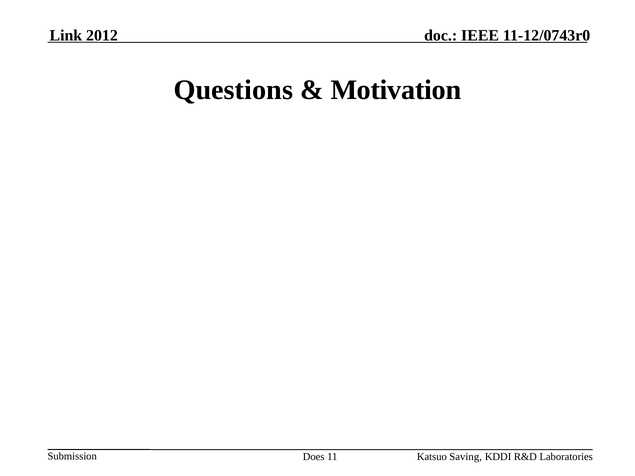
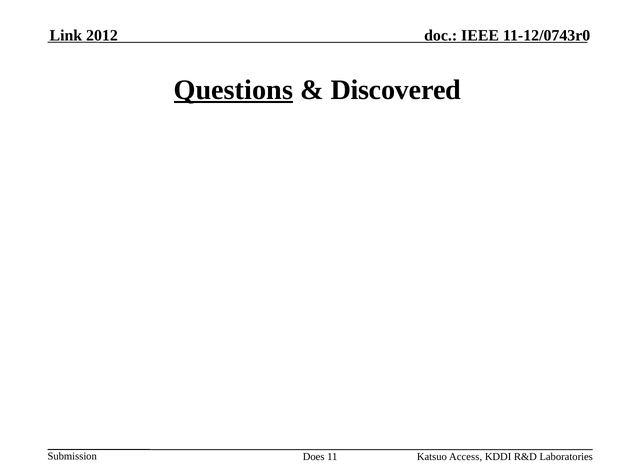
Questions underline: none -> present
Motivation: Motivation -> Discovered
Saving: Saving -> Access
